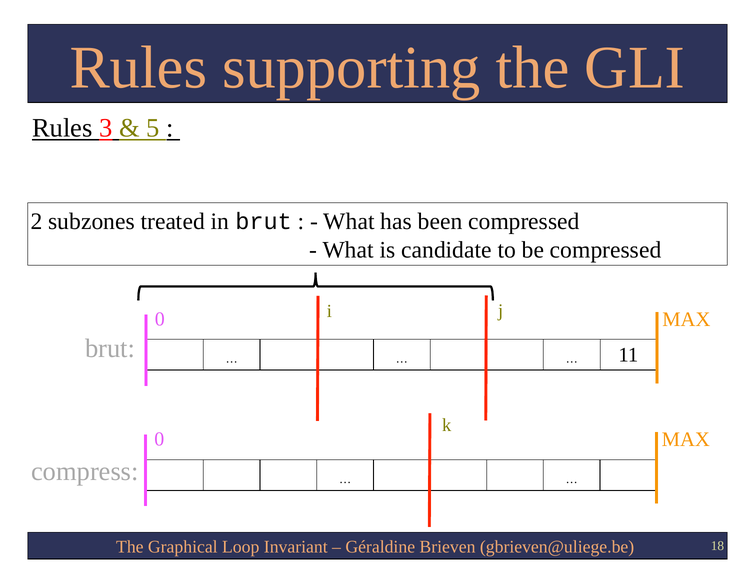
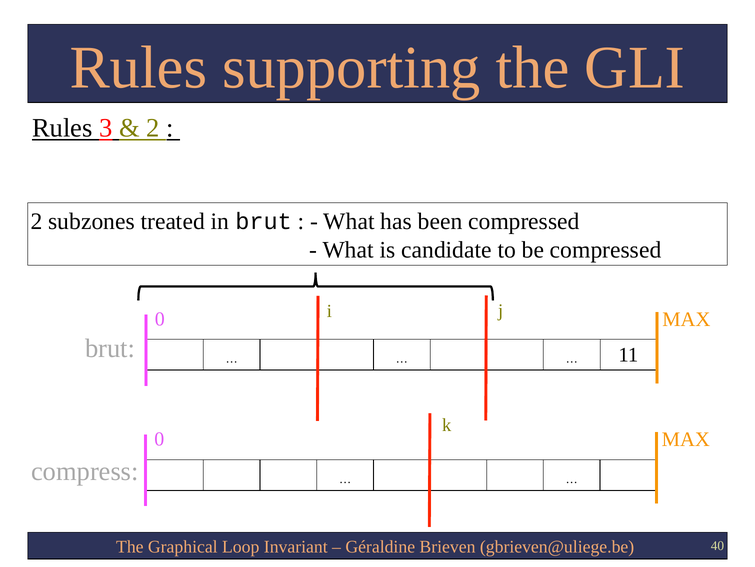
5 at (153, 128): 5 -> 2
18: 18 -> 40
